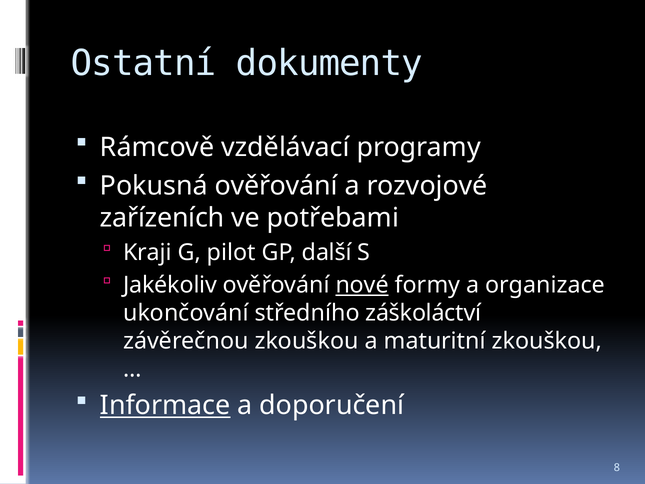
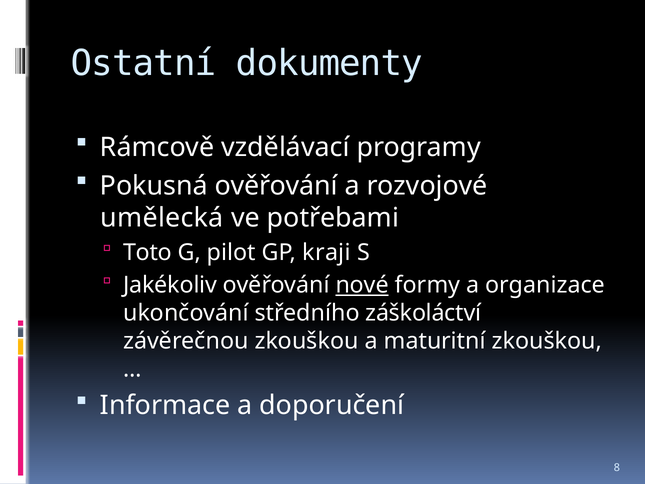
zařízeních: zařízeních -> umělecká
Kraji: Kraji -> Toto
další: další -> kraji
Informace underline: present -> none
